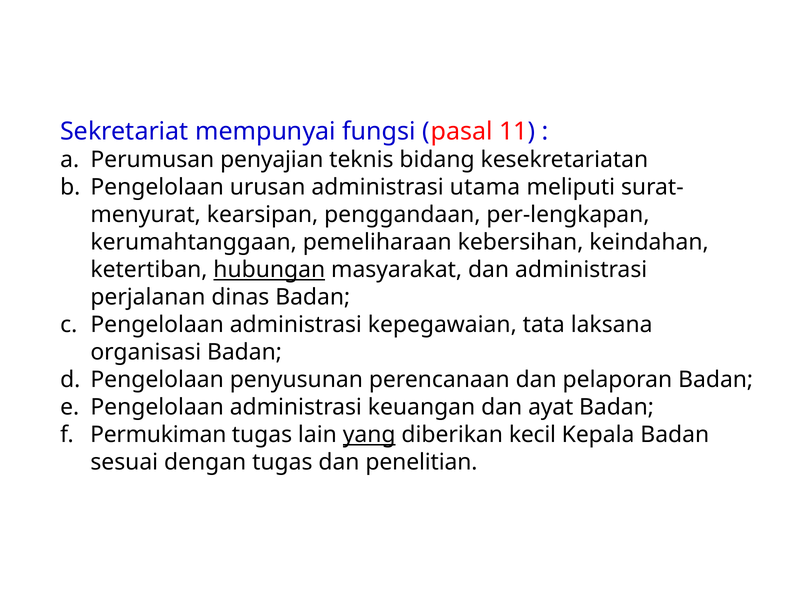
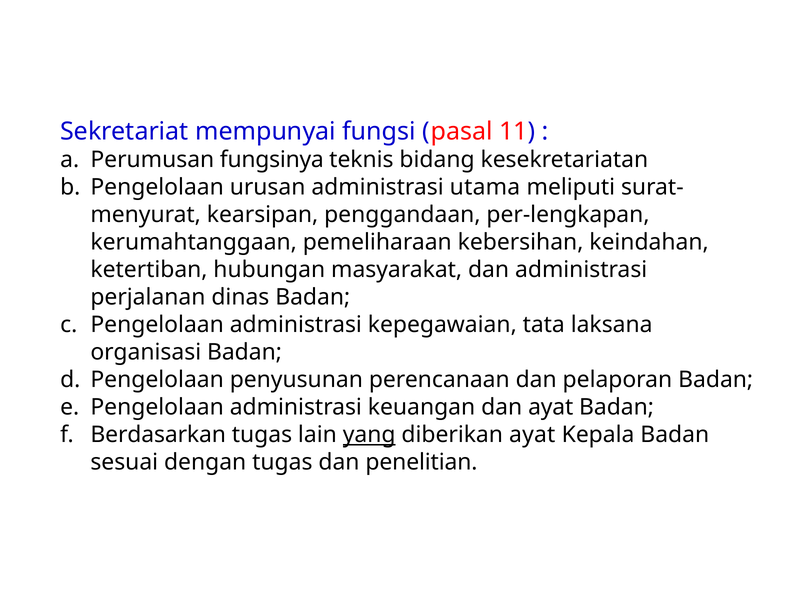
penyajian: penyajian -> fungsinya
hubungan underline: present -> none
Permukiman: Permukiman -> Berdasarkan
diberikan kecil: kecil -> ayat
